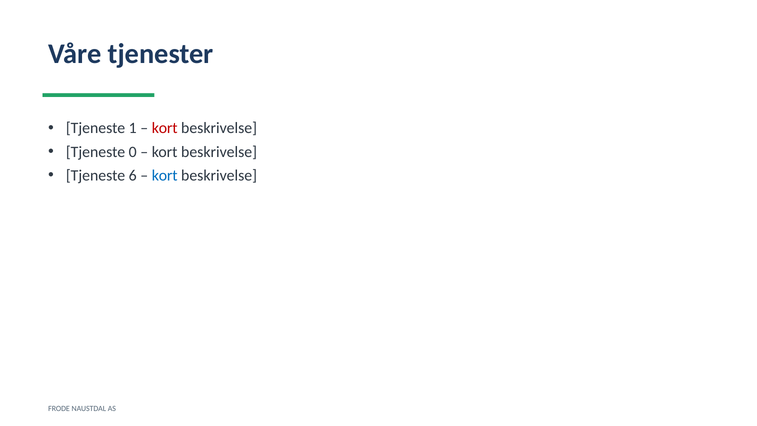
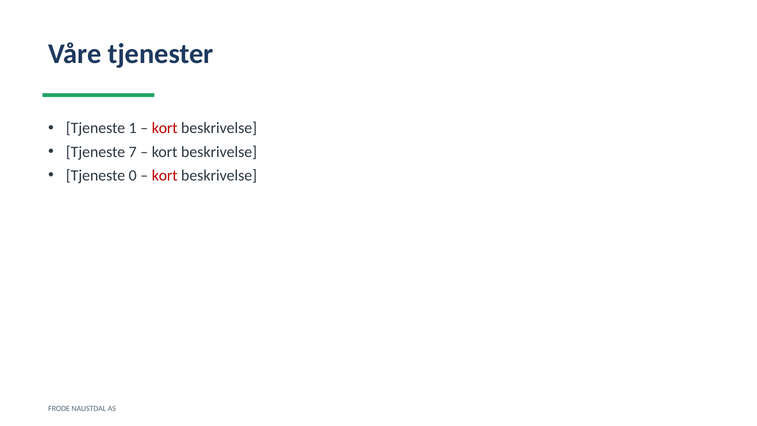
0: 0 -> 7
6: 6 -> 0
kort at (165, 176) colour: blue -> red
